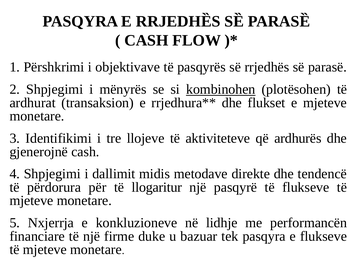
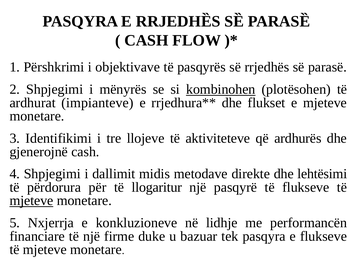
transaksion: transaksion -> impianteve
tendencë: tendencë -> lehtësimi
mjeteve at (31, 200) underline: none -> present
